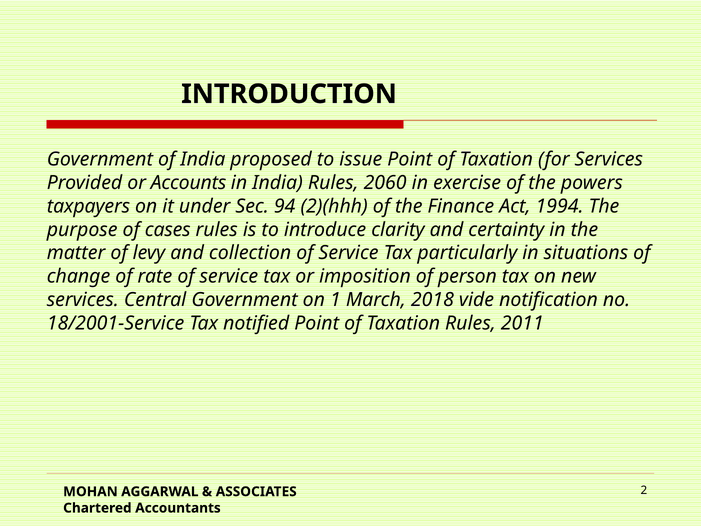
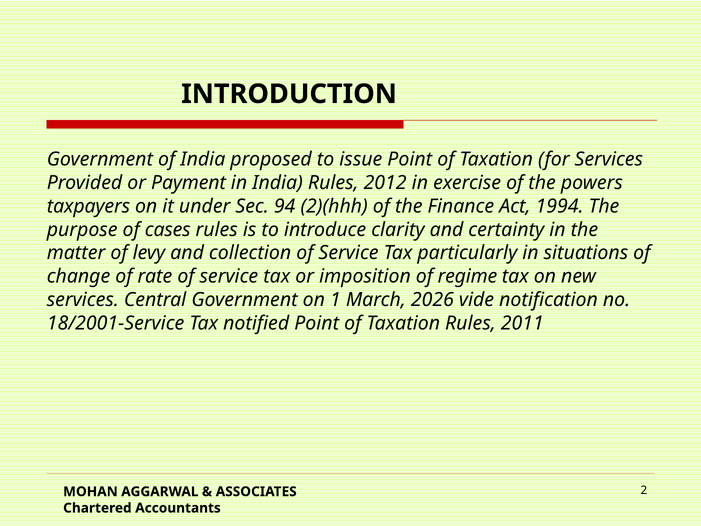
Accounts: Accounts -> Payment
2060: 2060 -> 2012
person: person -> regime
2018: 2018 -> 2026
